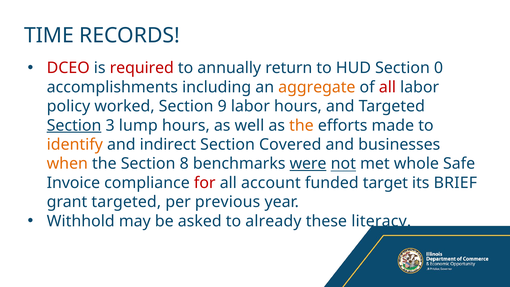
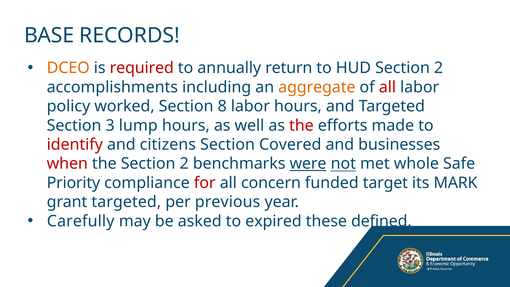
TIME: TIME -> BASE
DCEO colour: red -> orange
HUD Section 0: 0 -> 2
9: 9 -> 8
Section at (74, 125) underline: present -> none
the at (301, 125) colour: orange -> red
identify colour: orange -> red
indirect: indirect -> citizens
when colour: orange -> red
the Section 8: 8 -> 2
Invoice: Invoice -> Priority
account: account -> concern
BRIEF: BRIEF -> MARK
Withhold: Withhold -> Carefully
already: already -> expired
literacy: literacy -> defined
